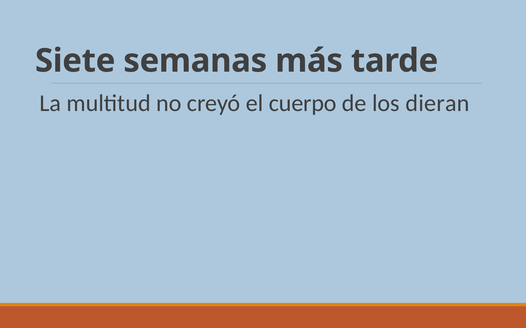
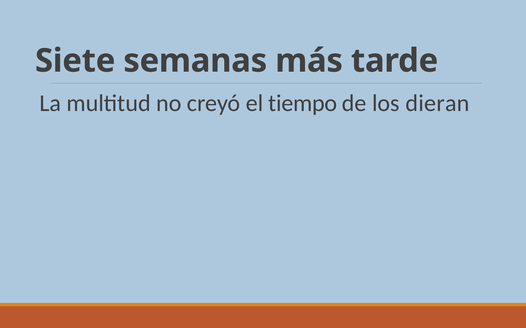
cuerpo: cuerpo -> tiempo
